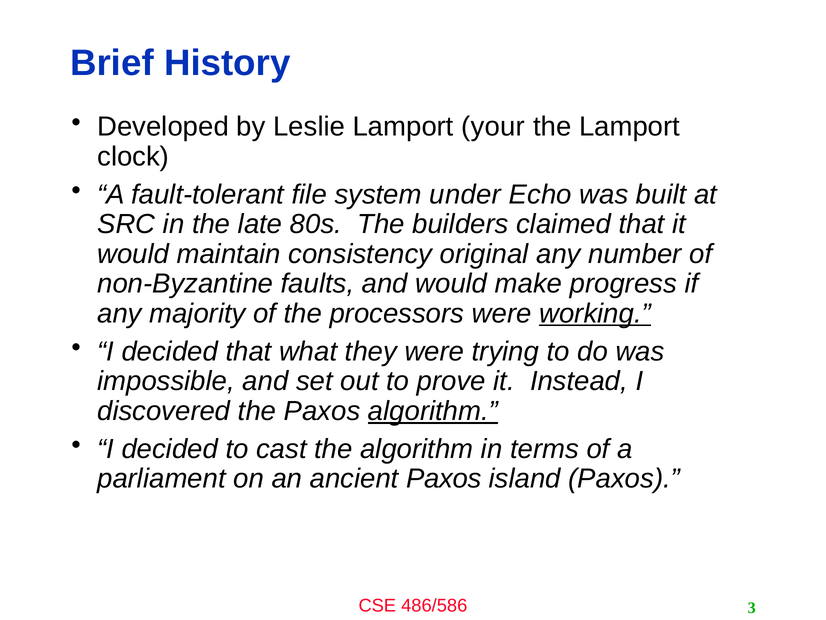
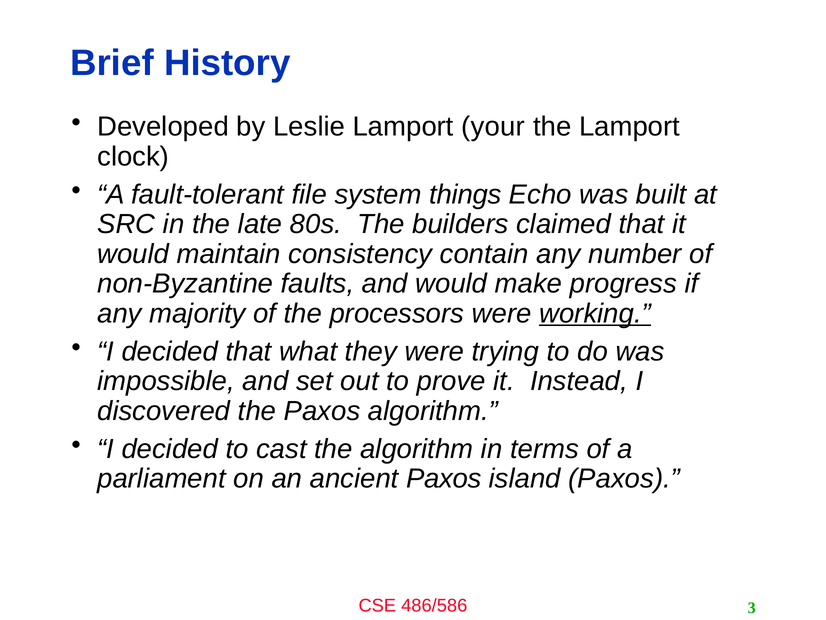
under: under -> things
original: original -> contain
algorithm at (433, 411) underline: present -> none
